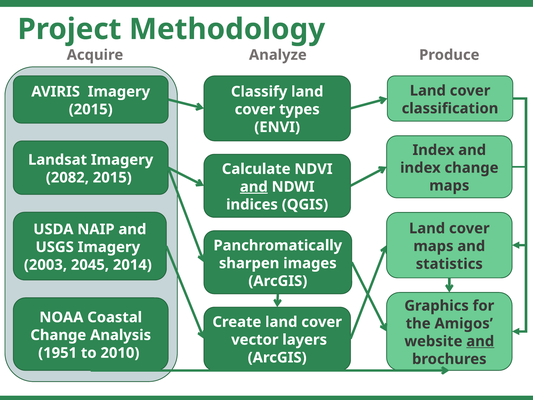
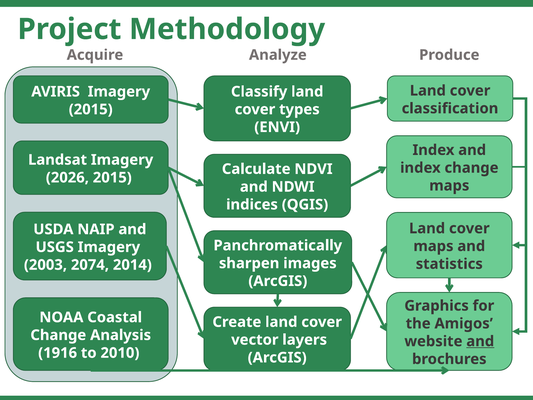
2082: 2082 -> 2026
and at (254, 187) underline: present -> none
2045: 2045 -> 2074
1951: 1951 -> 1916
